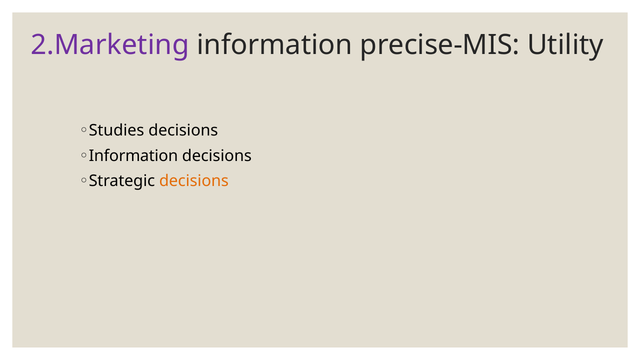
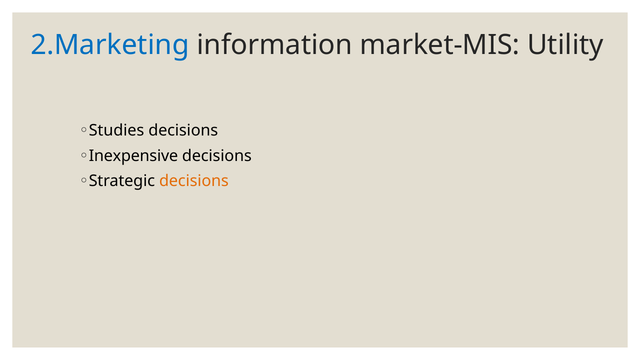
2.Marketing colour: purple -> blue
precise-MIS: precise-MIS -> market-MIS
Information at (133, 156): Information -> Inexpensive
